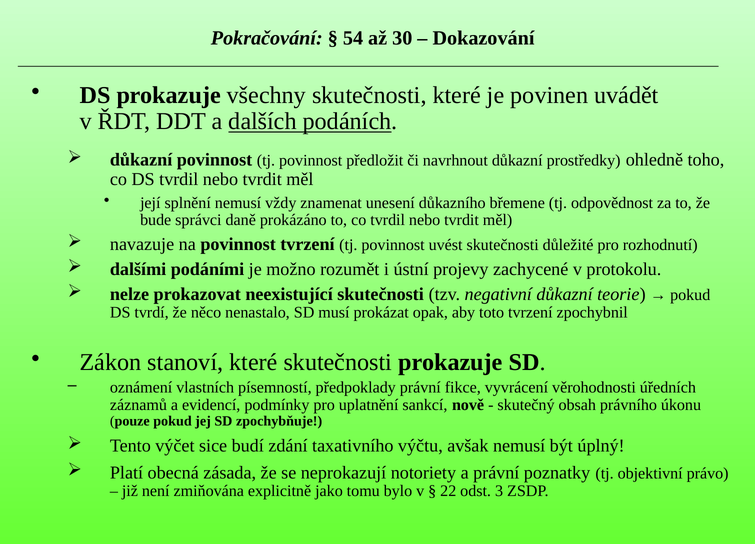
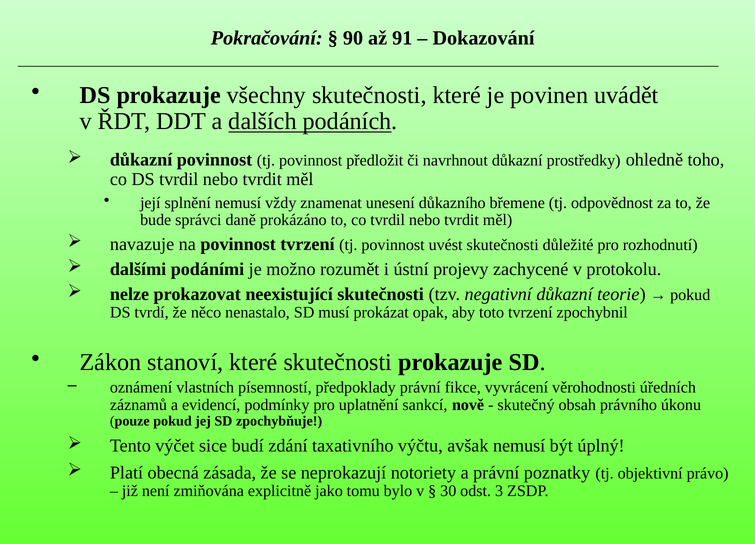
54: 54 -> 90
30: 30 -> 91
22: 22 -> 30
